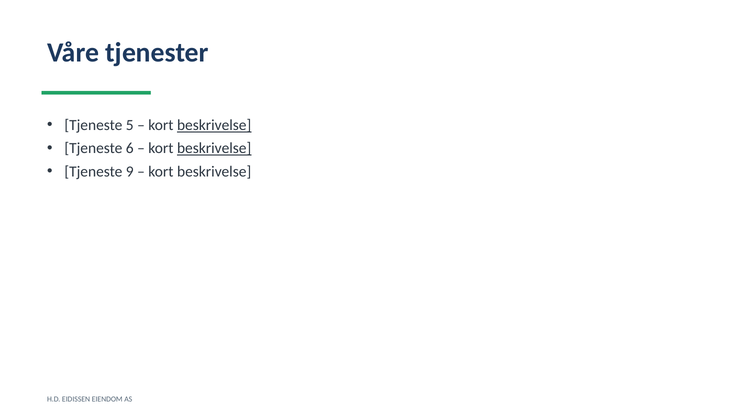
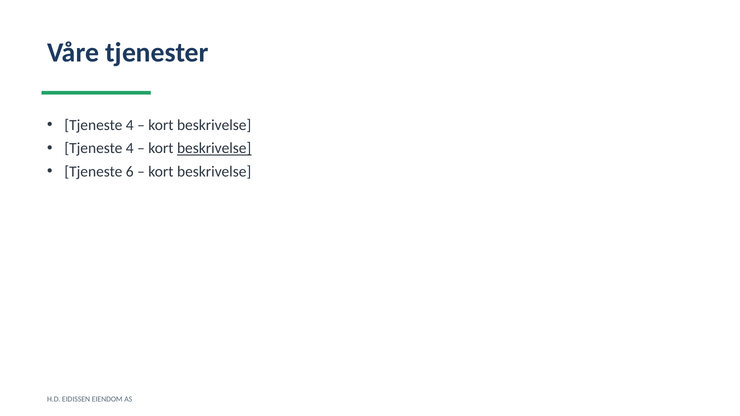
5 at (130, 125): 5 -> 4
beskrivelse at (214, 125) underline: present -> none
6 at (130, 148): 6 -> 4
9: 9 -> 6
